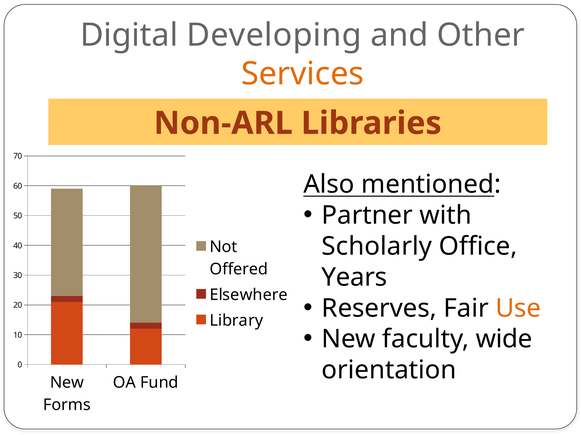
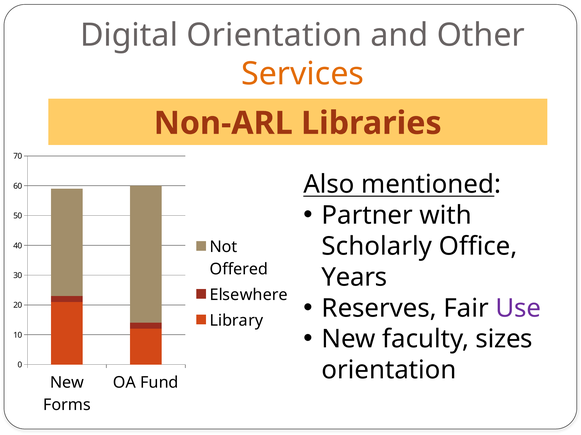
Digital Developing: Developing -> Orientation
Use colour: orange -> purple
wide: wide -> sizes
